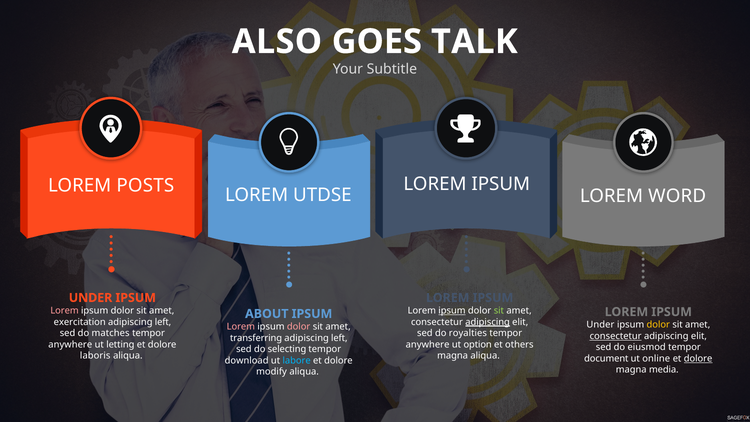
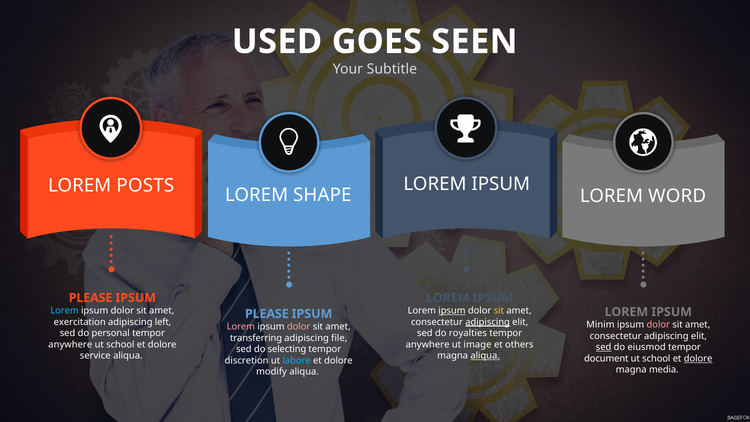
ALSO: ALSO -> USED
TALK: TALK -> SEEN
UTDSE: UTDSE -> SHAPE
UNDER at (91, 298): UNDER -> PLEASE
Lorem at (65, 311) colour: pink -> light blue
sit at (499, 311) colour: light green -> yellow
ABOUT at (267, 314): ABOUT -> PLEASE
Under at (600, 325): Under -> Minim
dolor at (658, 325) colour: yellow -> pink
matches: matches -> personal
consectetur at (616, 336) underline: present -> none
left at (339, 338): left -> file
letting at (120, 344): letting -> school
option: option -> image
sed at (604, 347) underline: none -> present
laboris: laboris -> service
aliqua at (485, 356) underline: none -> present
online at (656, 358): online -> school
download: download -> discretion
